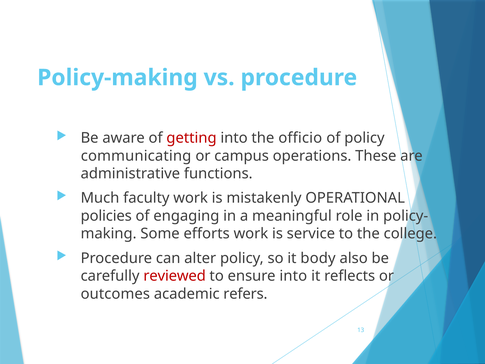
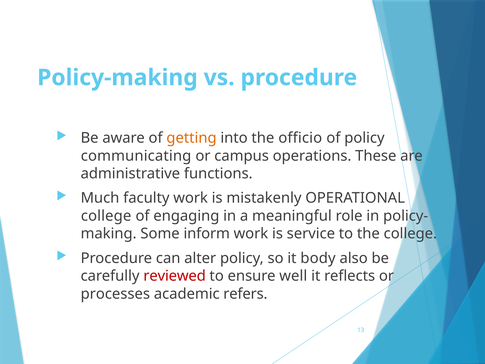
getting colour: red -> orange
policies at (106, 216): policies -> college
efforts: efforts -> inform
ensure into: into -> well
outcomes: outcomes -> processes
